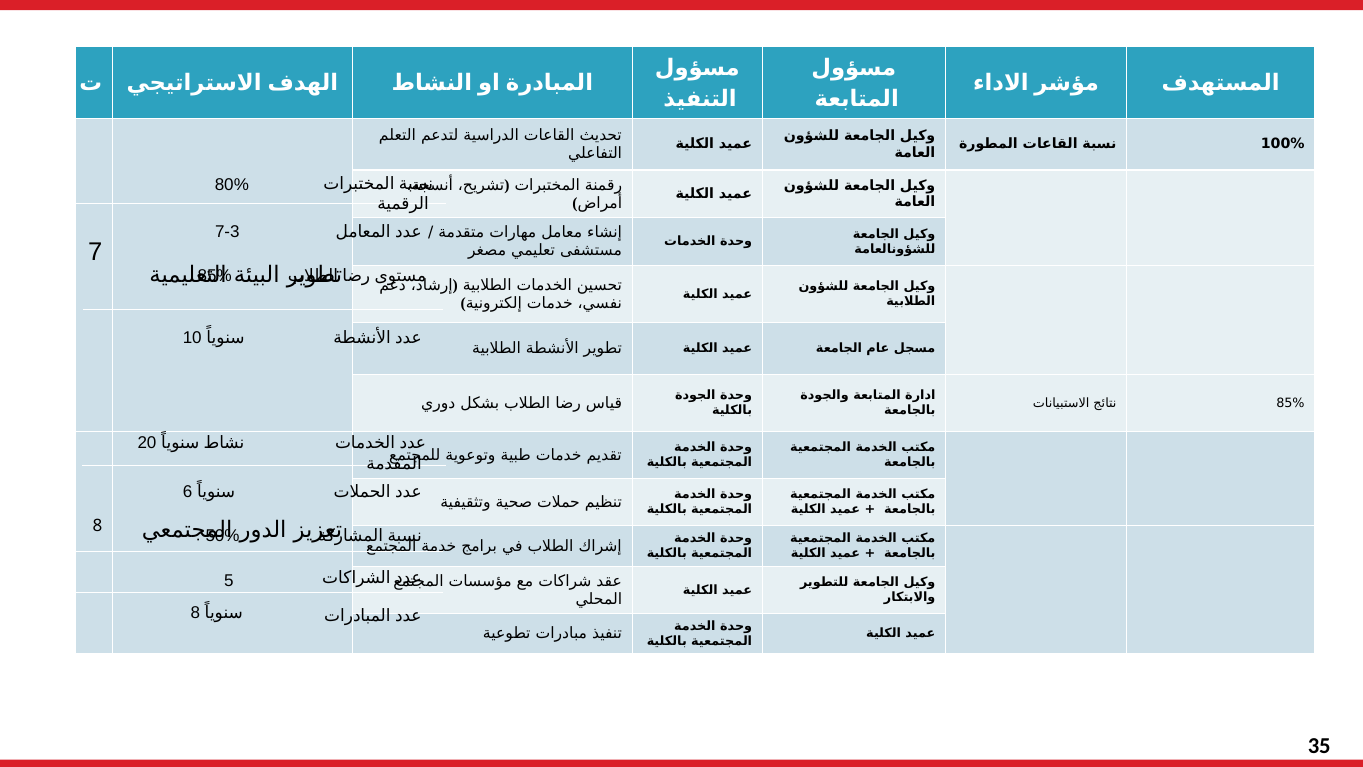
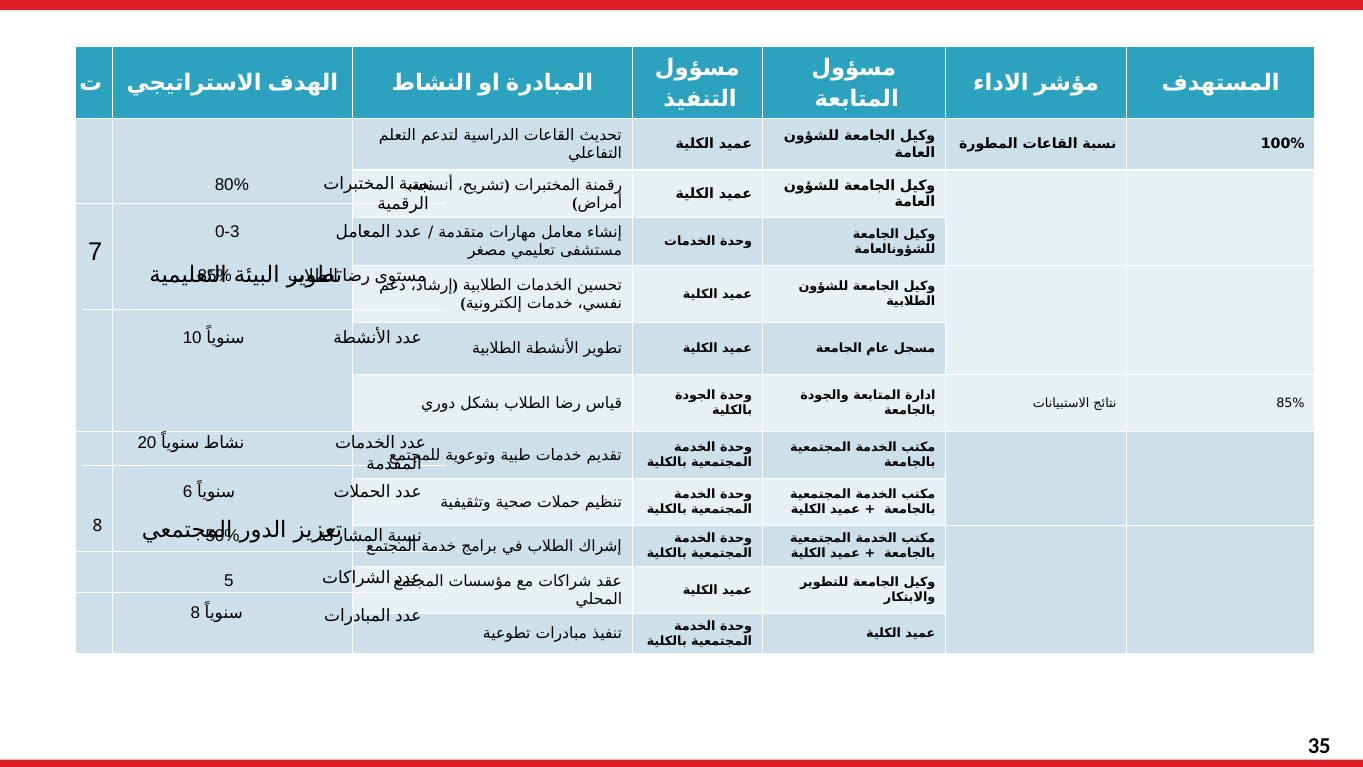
7-3: 7-3 -> 0-3
